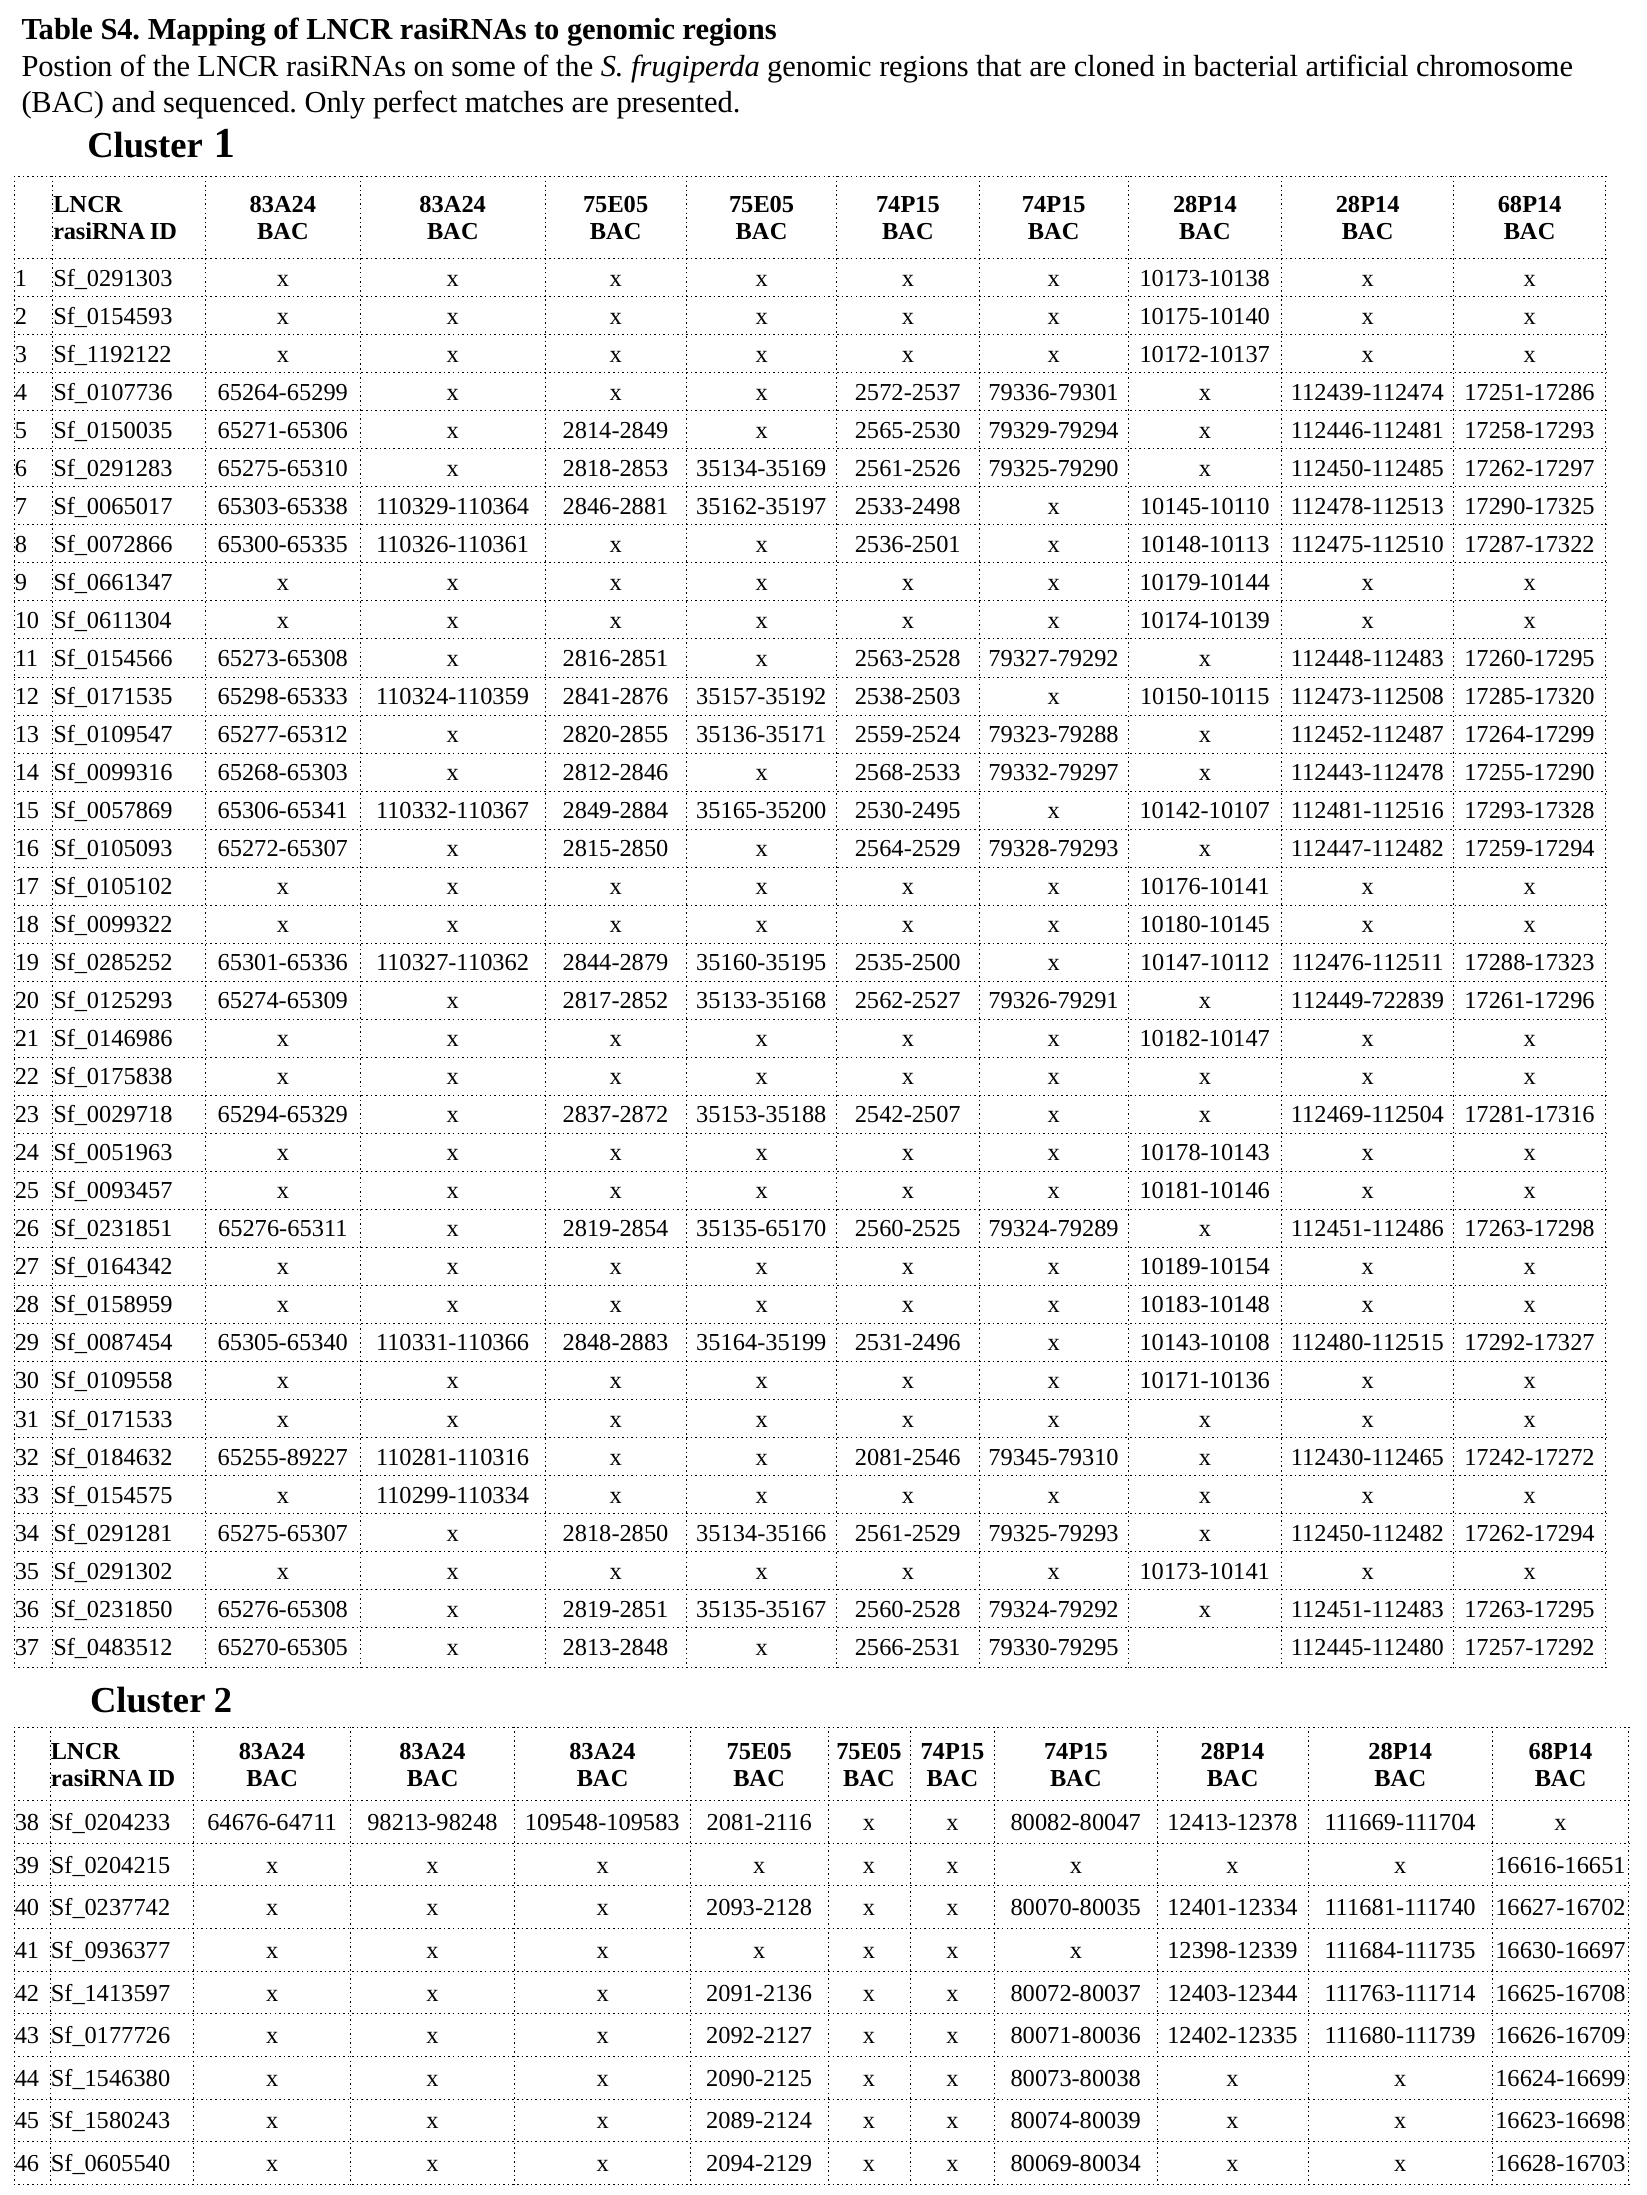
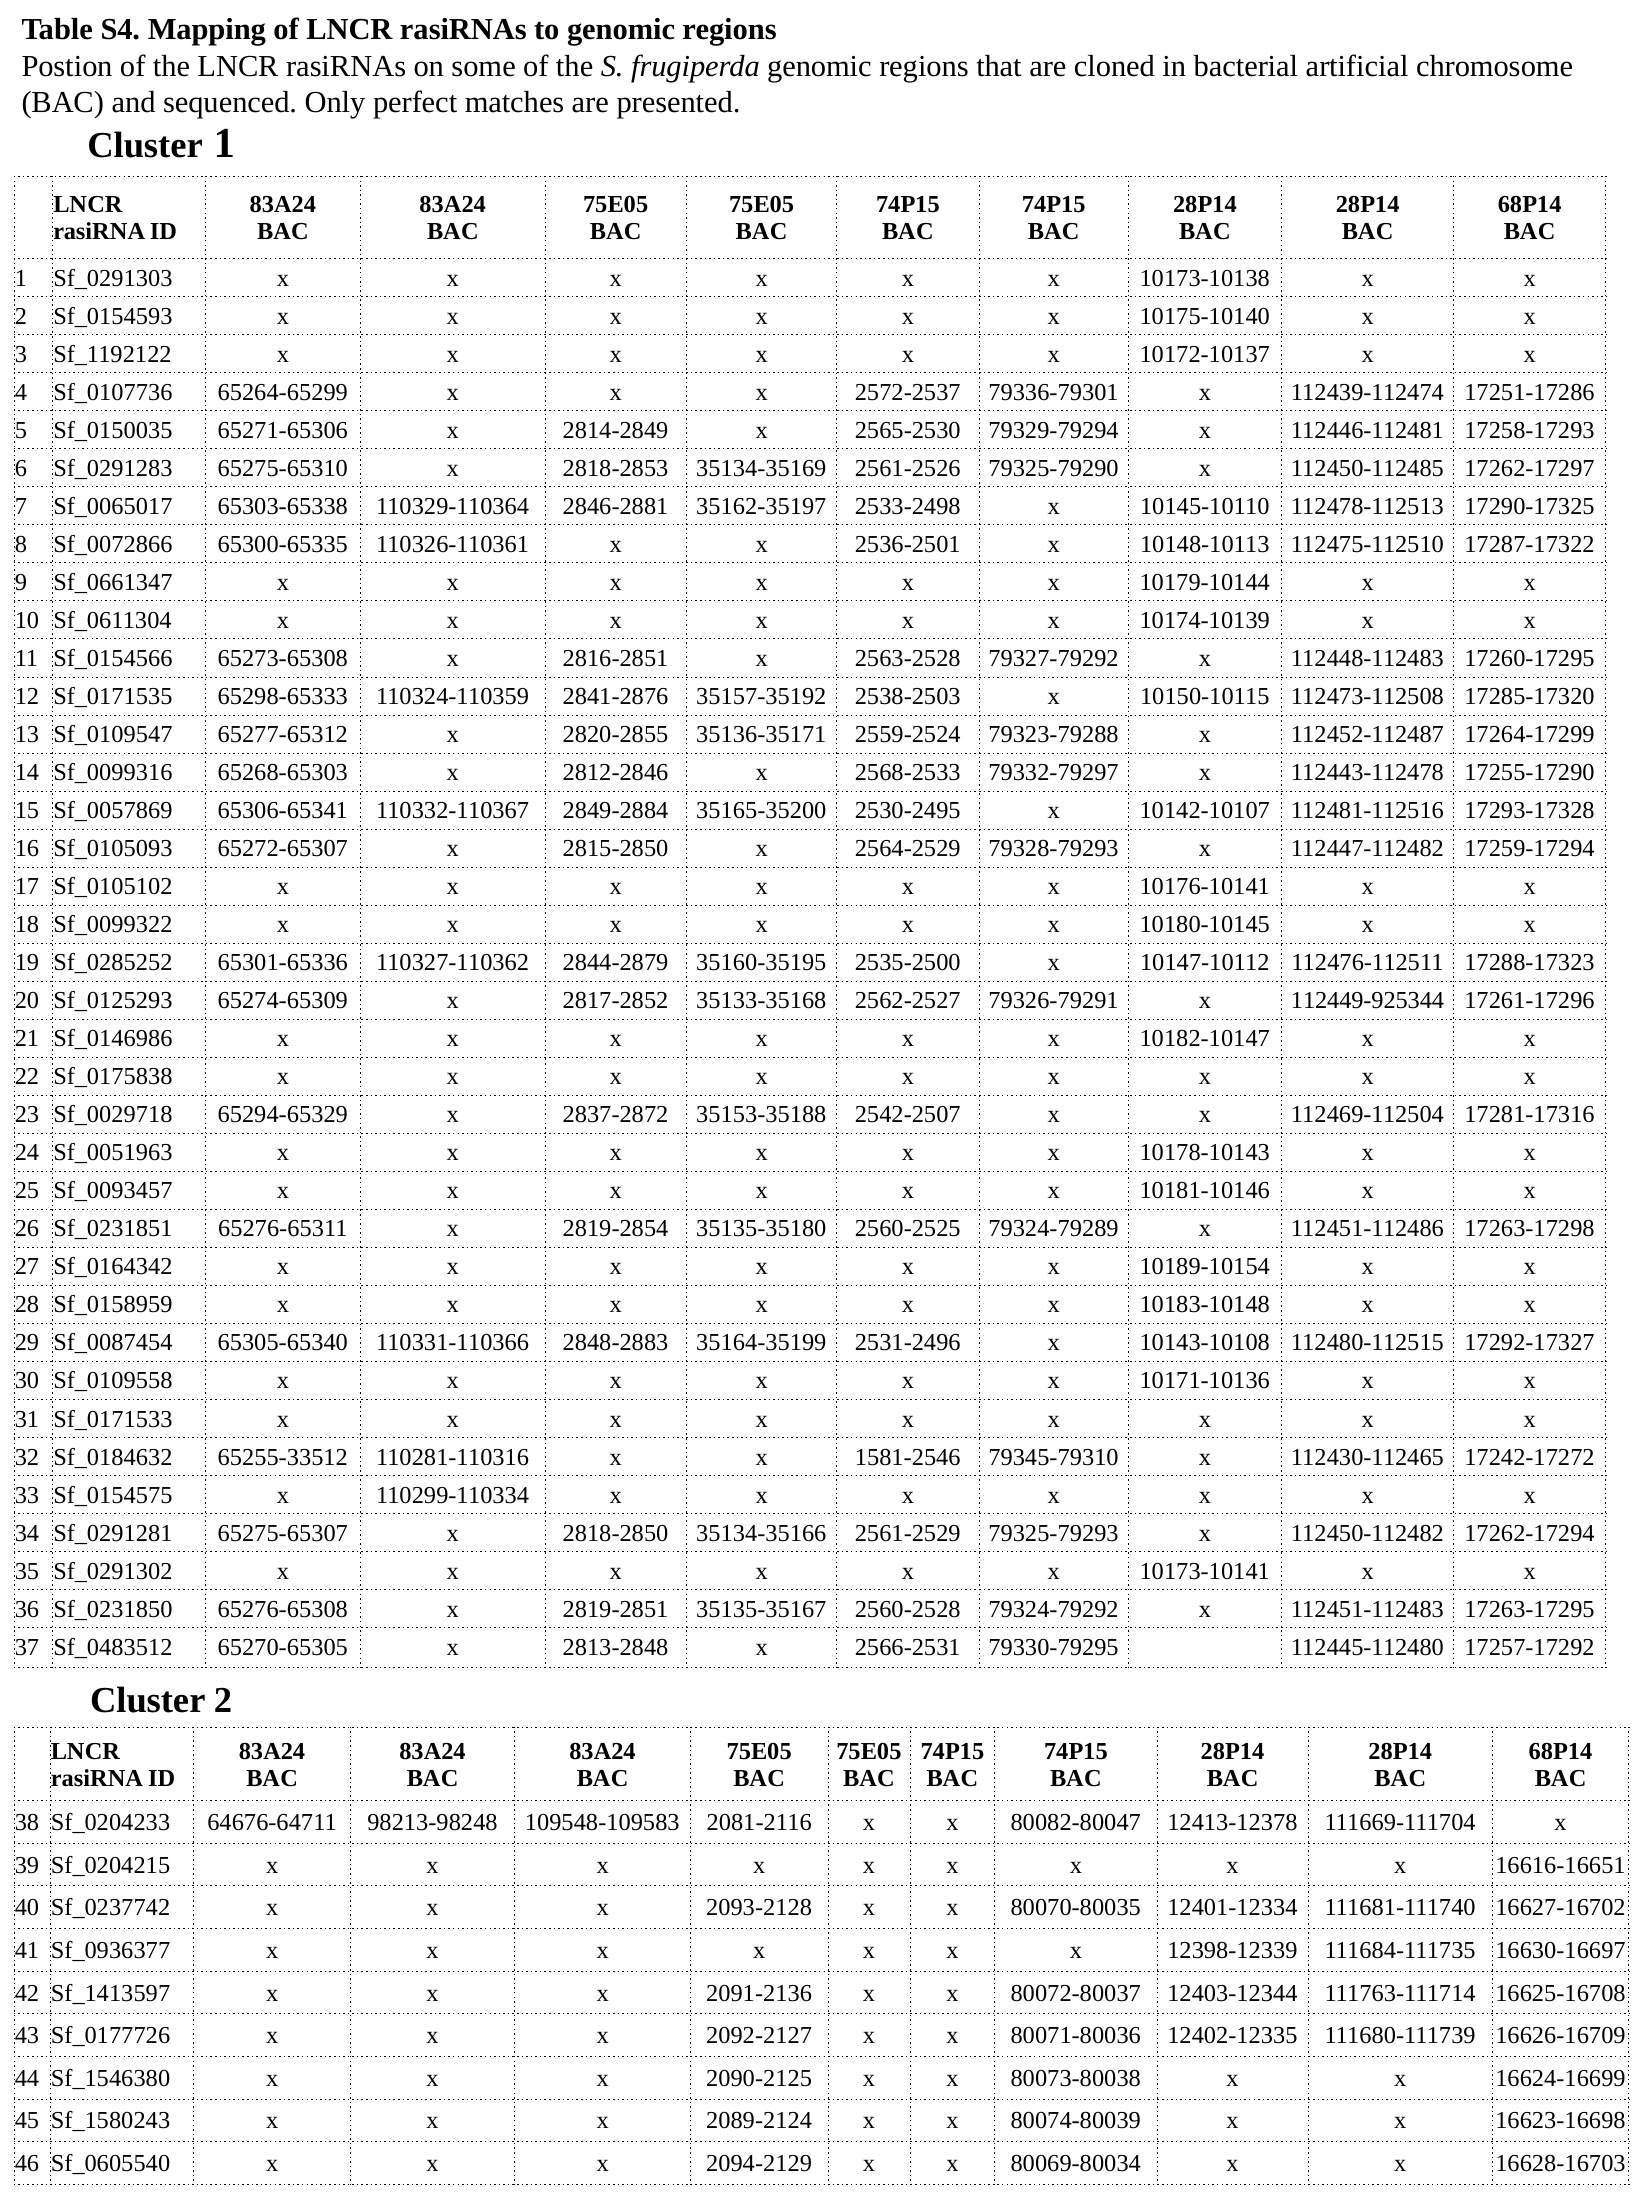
112449-722839: 112449-722839 -> 112449-925344
35135-65170: 35135-65170 -> 35135-35180
65255-89227: 65255-89227 -> 65255-33512
2081-2546: 2081-2546 -> 1581-2546
